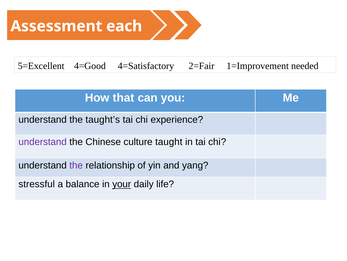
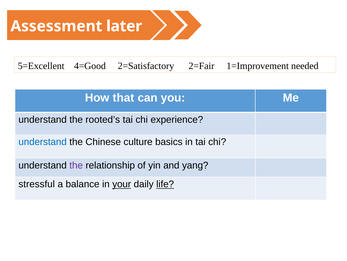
each: each -> later
4=Satisfactory: 4=Satisfactory -> 2=Satisfactory
taught’s: taught’s -> rooted’s
understand at (43, 141) colour: purple -> blue
taught: taught -> basics
life underline: none -> present
